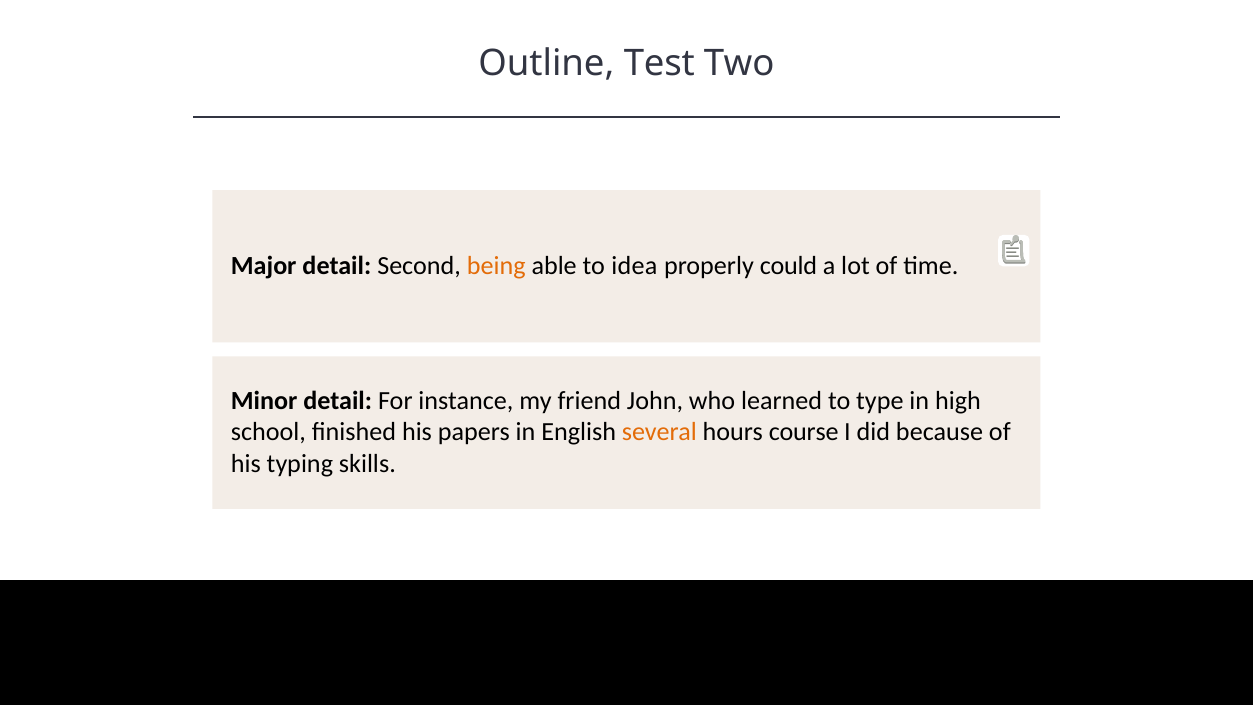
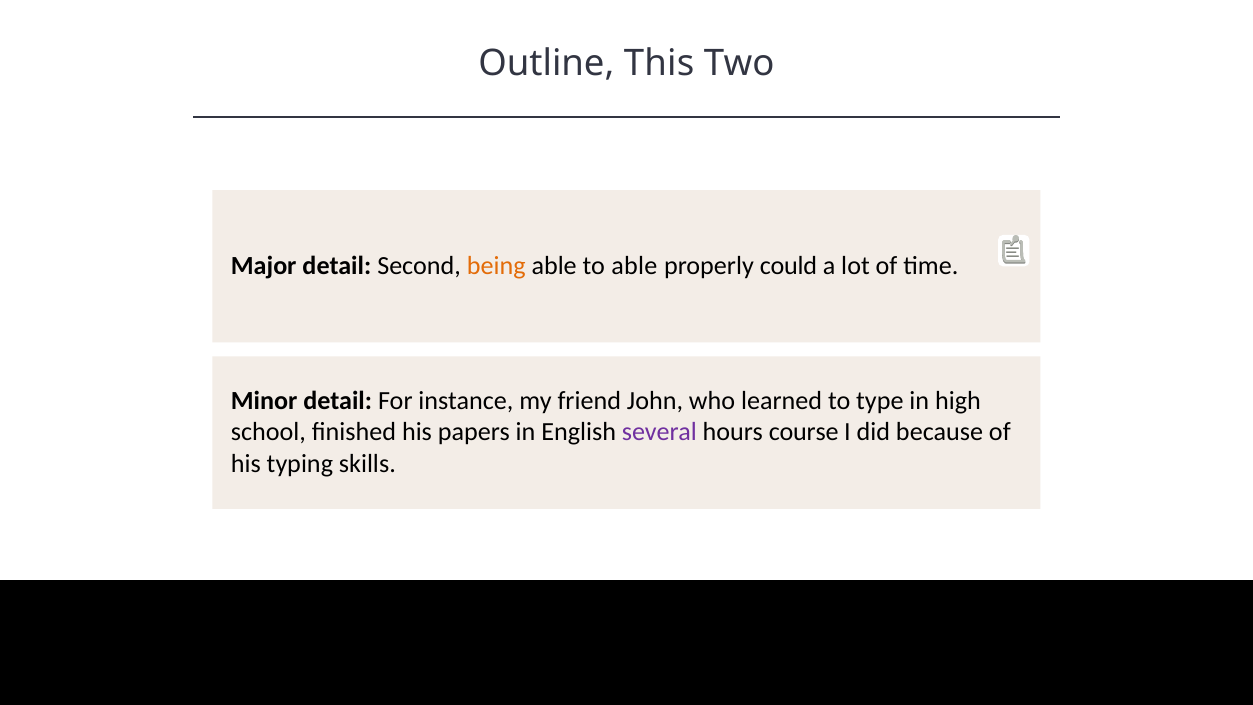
Test: Test -> This
to idea: idea -> able
several colour: orange -> purple
